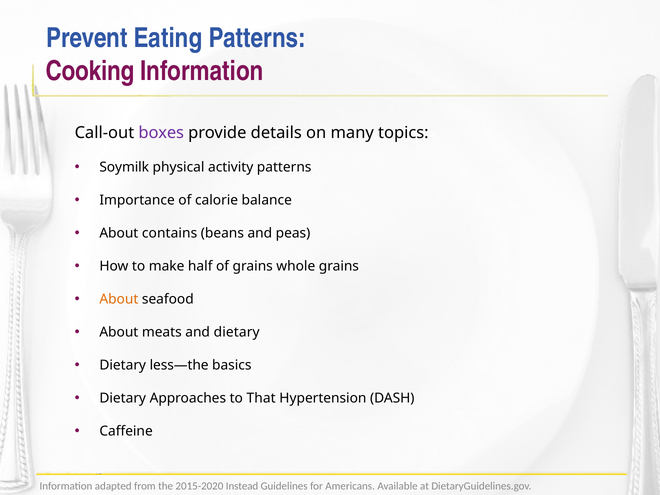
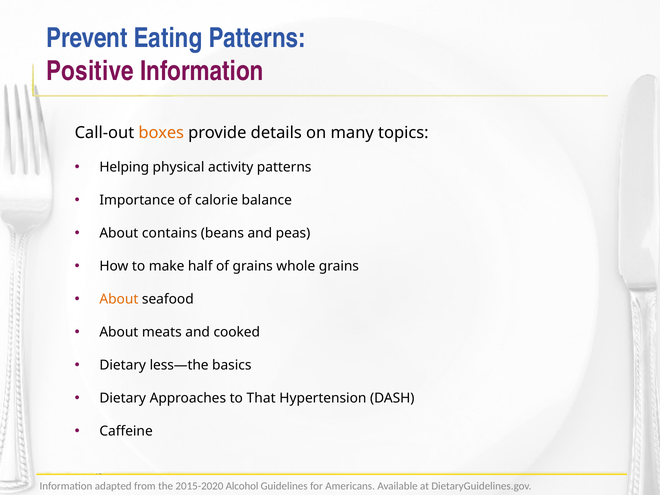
Cooking: Cooking -> Positive
boxes colour: purple -> orange
Soymilk: Soymilk -> Helping
and dietary: dietary -> cooked
Instead: Instead -> Alcohol
